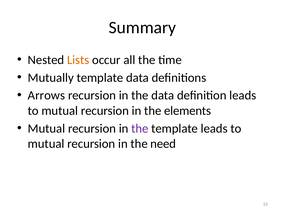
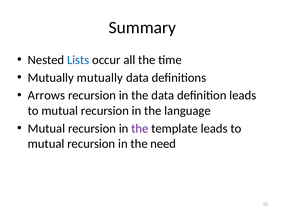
Lists colour: orange -> blue
Mutually template: template -> mutually
elements: elements -> language
